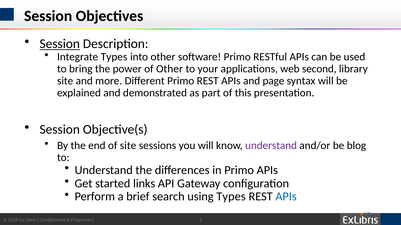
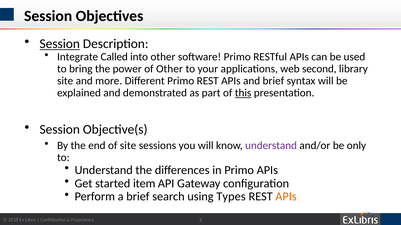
Integrate Types: Types -> Called
and page: page -> brief
this underline: none -> present
blog: blog -> only
links: links -> item
APIs at (286, 197) colour: blue -> orange
